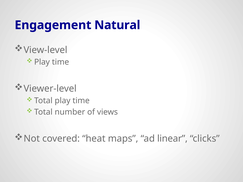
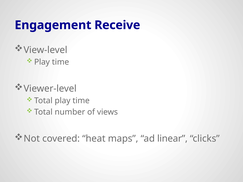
Natural: Natural -> Receive
